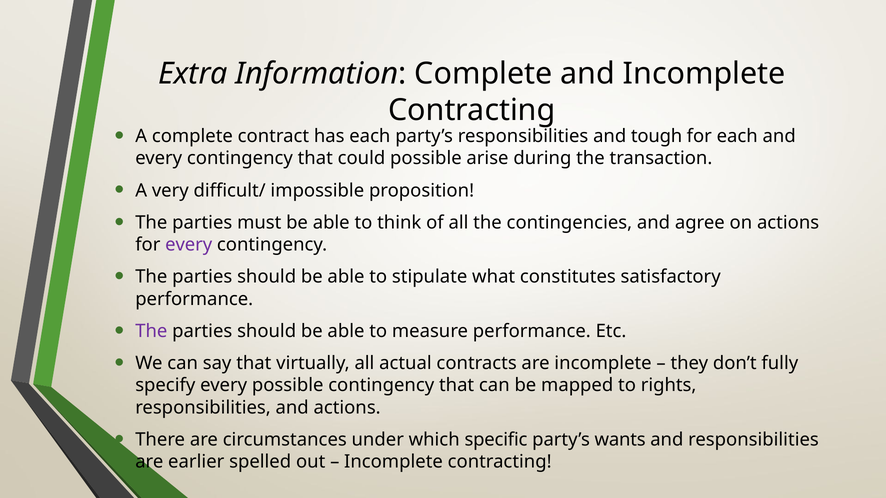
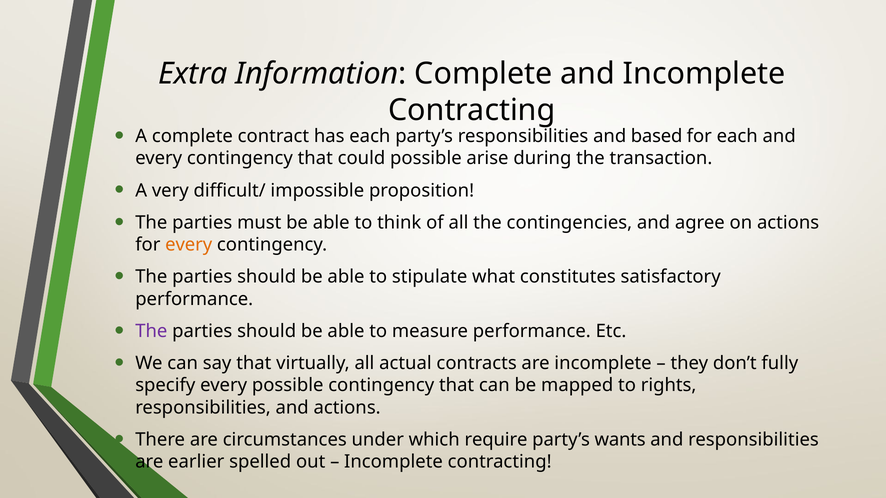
tough: tough -> based
every at (189, 245) colour: purple -> orange
specific: specific -> require
